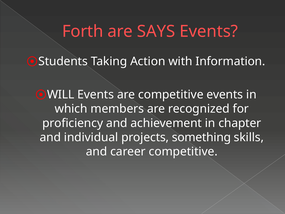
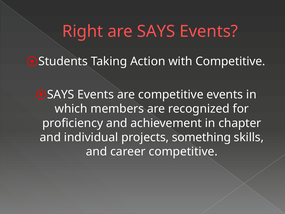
Forth: Forth -> Right
with Information: Information -> Competitive
WILL at (61, 94): WILL -> SAYS
